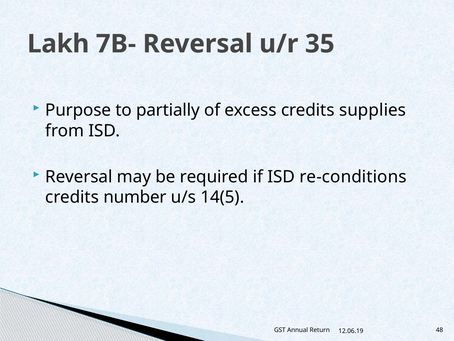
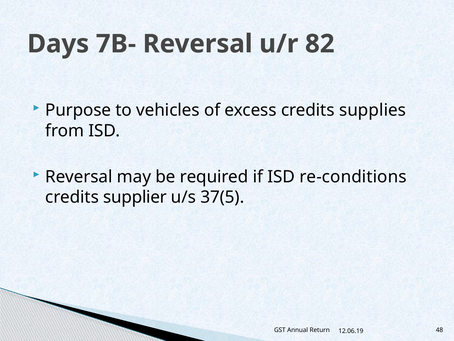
Lakh: Lakh -> Days
35: 35 -> 82
partially: partially -> vehicles
number: number -> supplier
14(5: 14(5 -> 37(5
